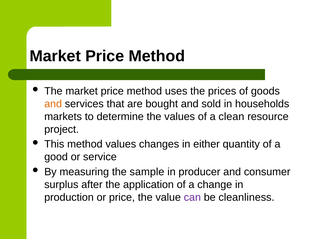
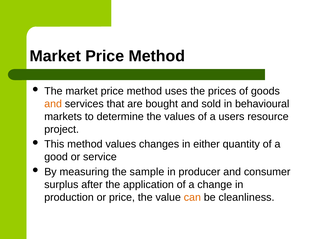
households: households -> behavioural
clean: clean -> users
can colour: purple -> orange
